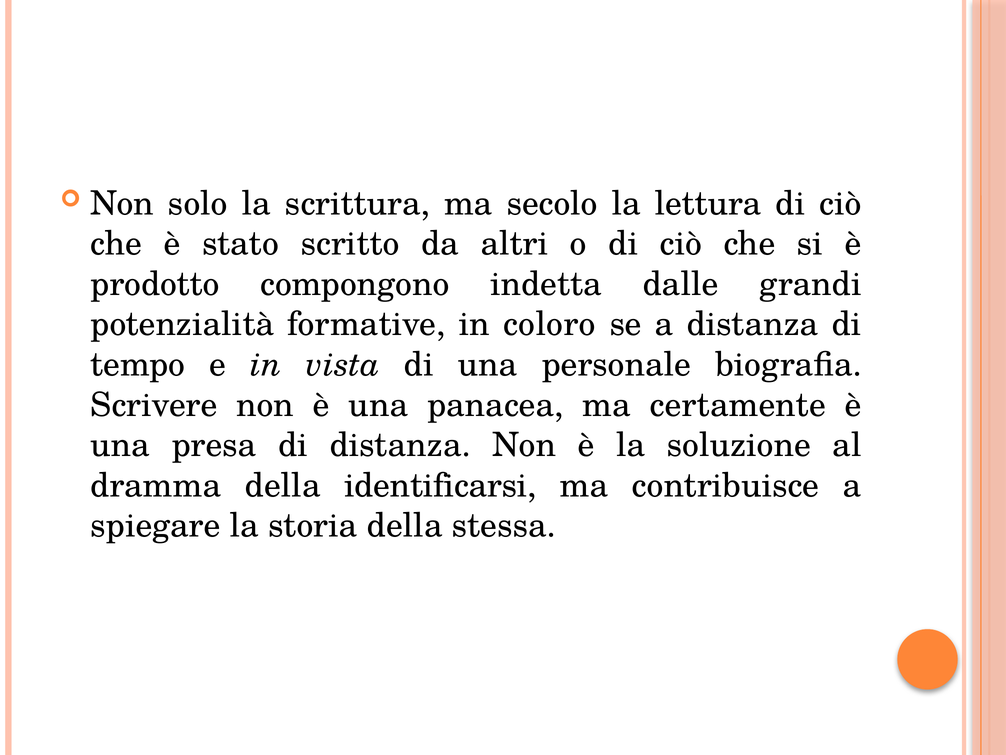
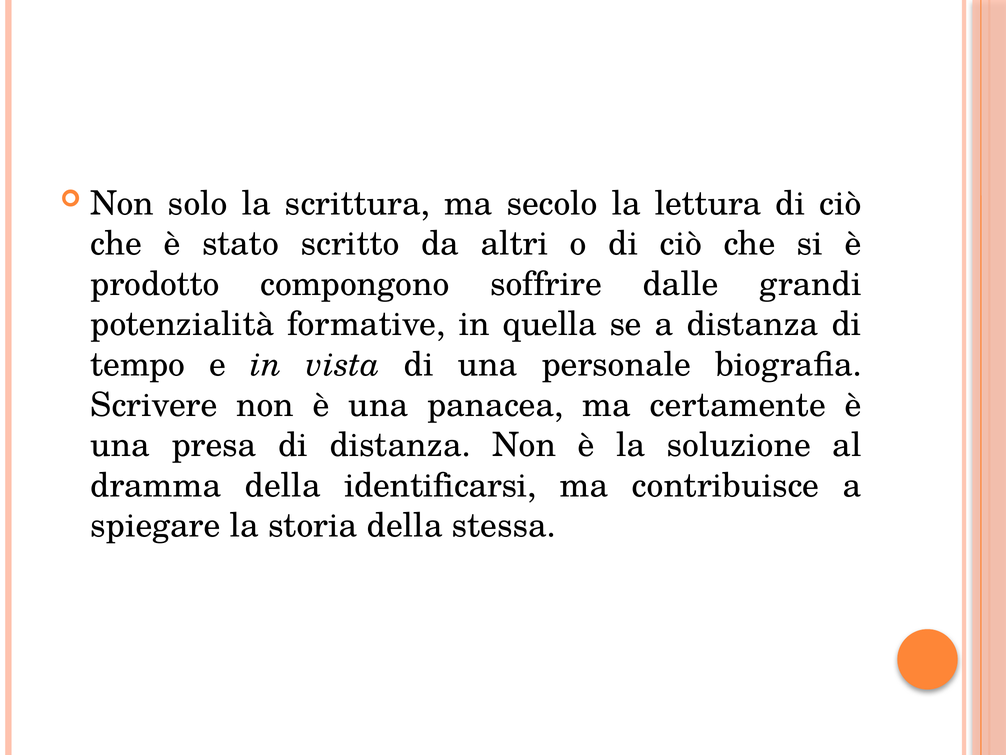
indetta: indetta -> soffrire
coloro: coloro -> quella
